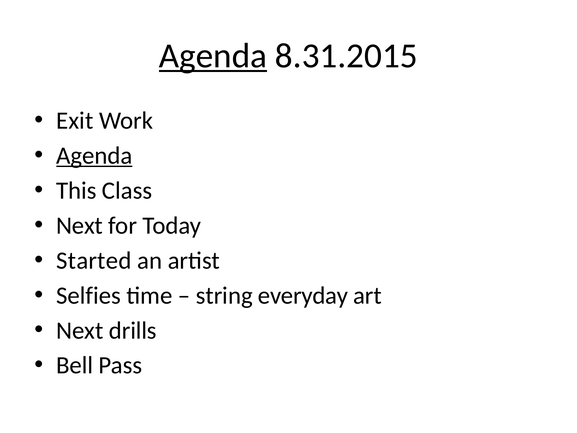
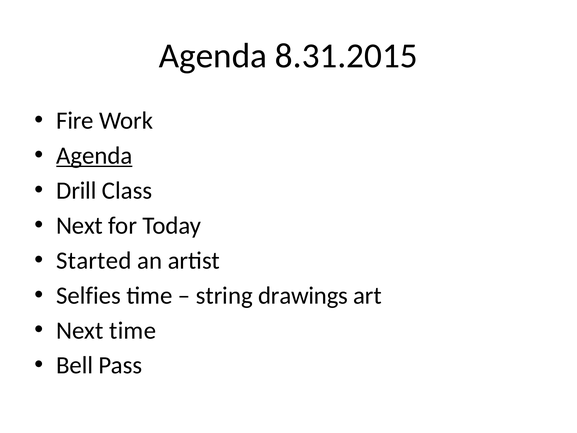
Agenda at (213, 56) underline: present -> none
Exit: Exit -> Fire
This: This -> Drill
everyday: everyday -> drawings
Next drills: drills -> time
